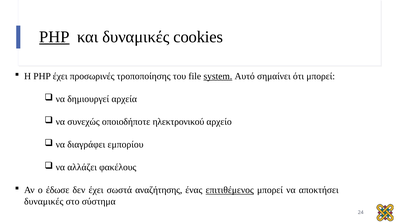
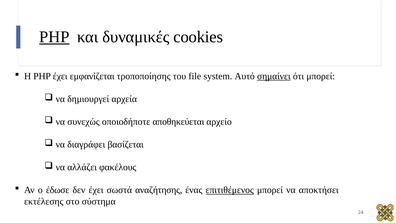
προσωρινές: προσωρινές -> εμφανίζεται
system underline: present -> none
σημαίνει underline: none -> present
ηλεκτρονικού: ηλεκτρονικού -> αποθηκεύεται
εμπορίου: εμπορίου -> βασίζεται
δυναμικές at (44, 201): δυναμικές -> εκτέλεσης
